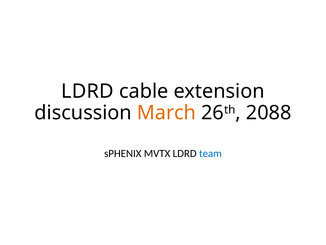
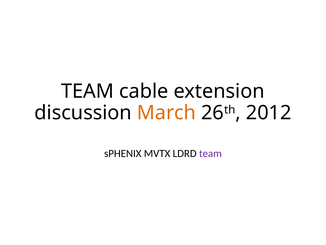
LDRD at (87, 91): LDRD -> TEAM
2088: 2088 -> 2012
team at (210, 153) colour: blue -> purple
